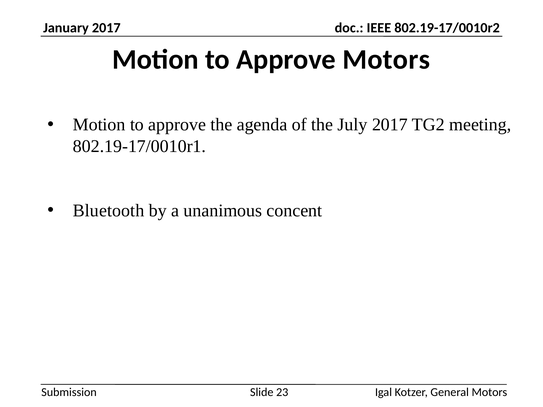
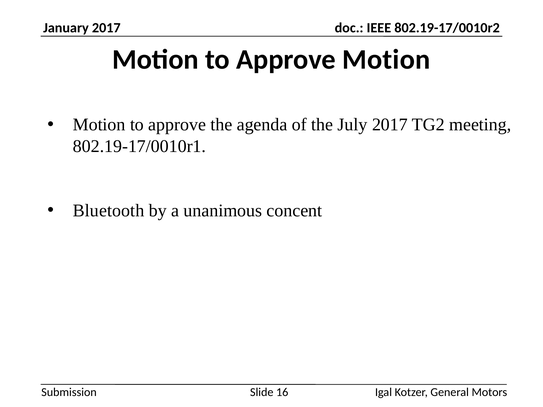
Approve Motors: Motors -> Motion
23: 23 -> 16
